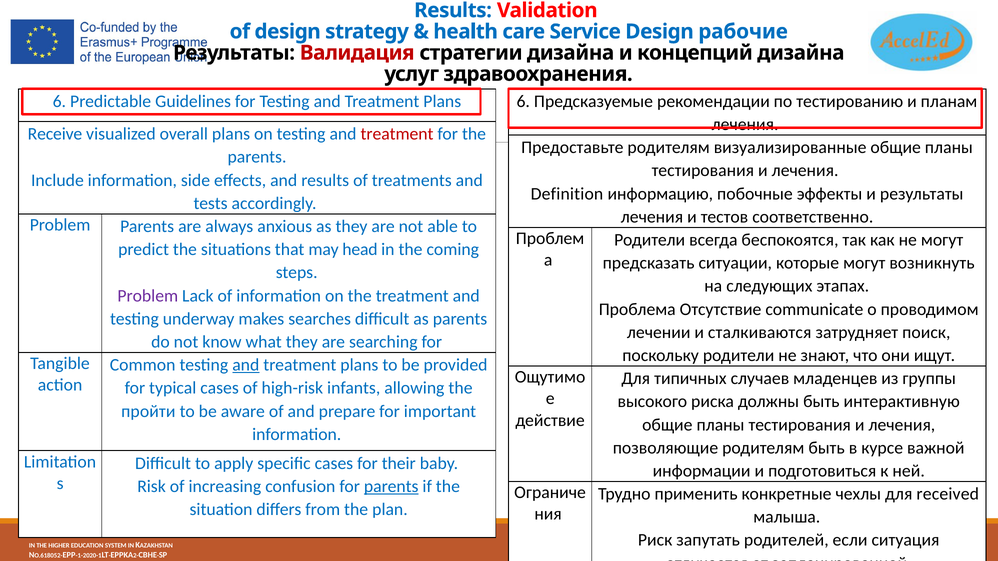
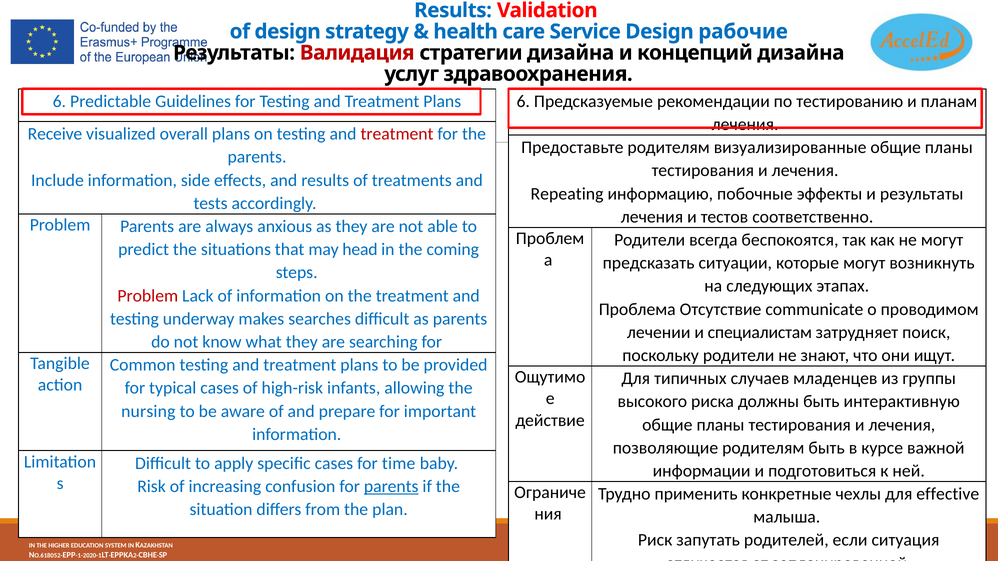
Definition: Definition -> Repeating
Problem at (148, 296) colour: purple -> red
сталкиваются: сталкиваются -> специалистам
and at (246, 365) underline: present -> none
пройти at (148, 411): пройти -> nursing
their: their -> time
received: received -> effective
